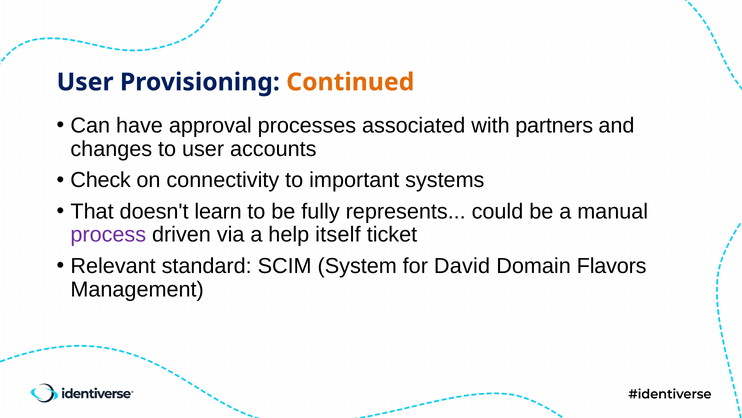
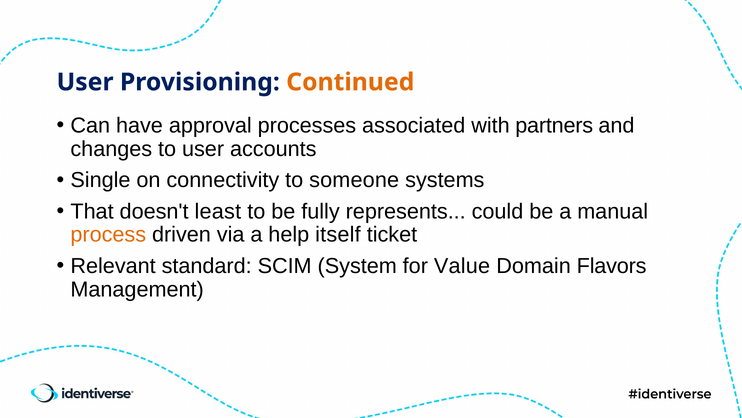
Check: Check -> Single
important: important -> someone
learn: learn -> least
process colour: purple -> orange
David: David -> Value
